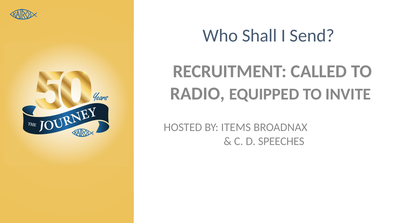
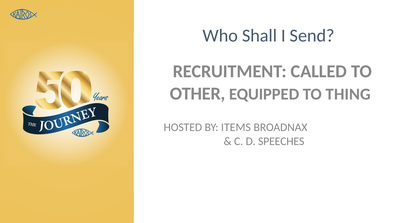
RADIO: RADIO -> OTHER
INVITE: INVITE -> THING
